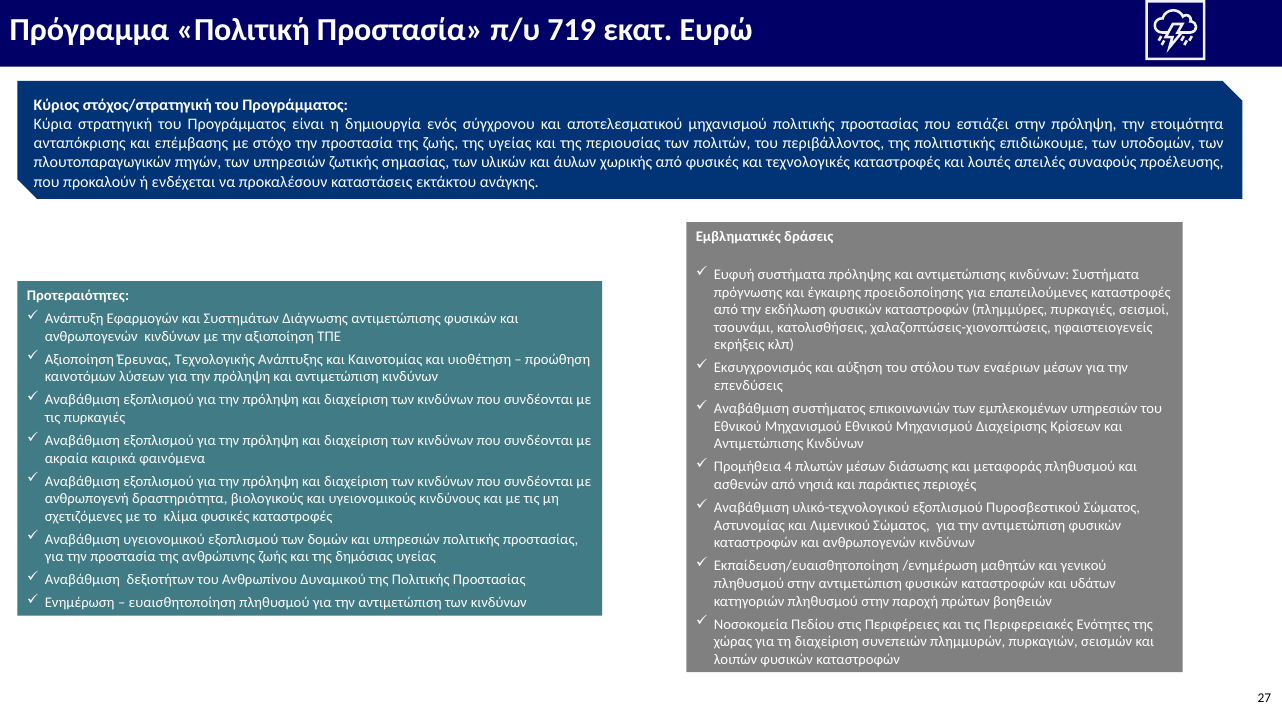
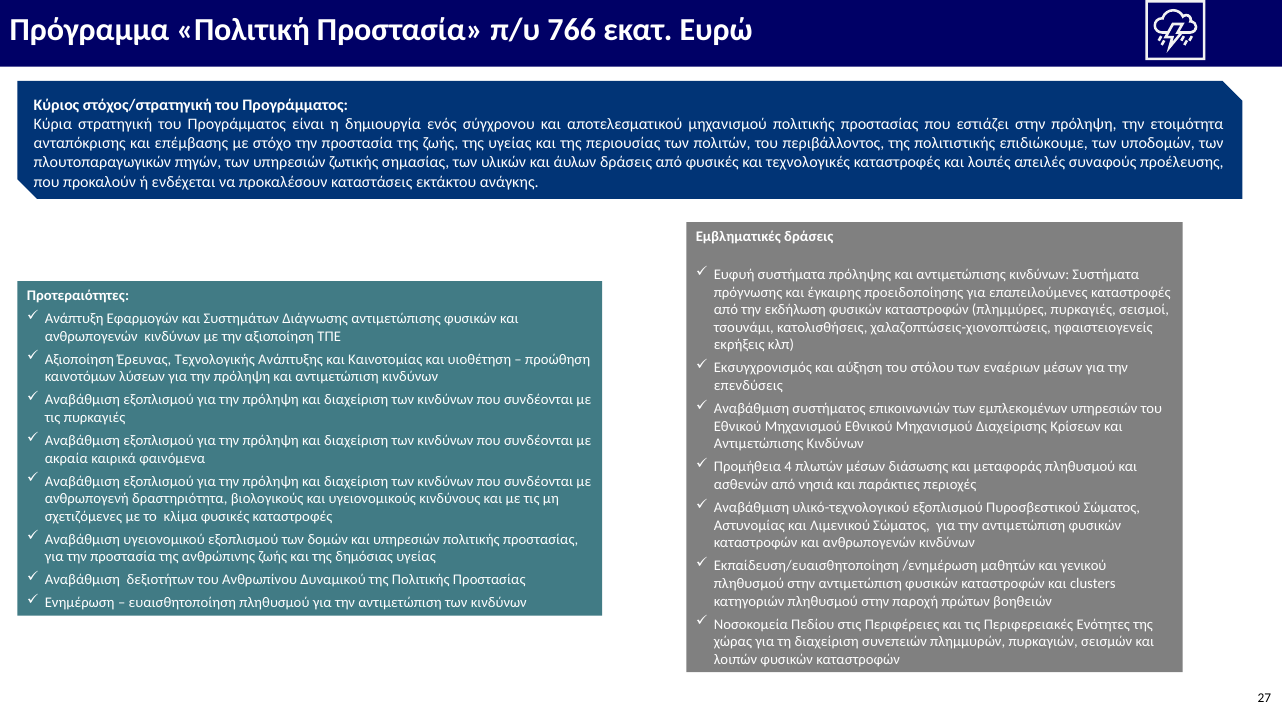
719: 719 -> 766
άυλων χωρικής: χωρικής -> δράσεις
υδάτων: υδάτων -> clusters
